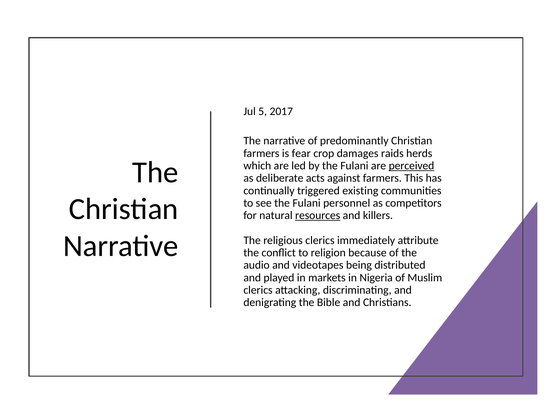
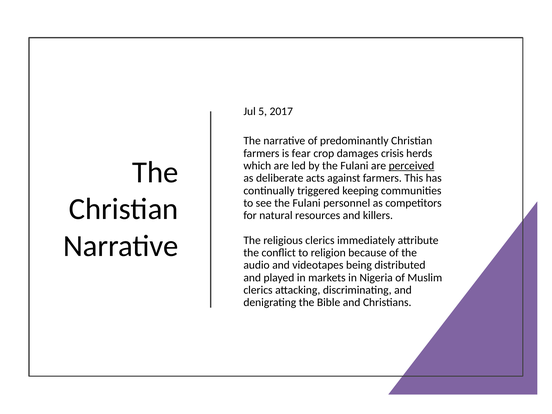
raids: raids -> crisis
existing: existing -> keeping
resources underline: present -> none
